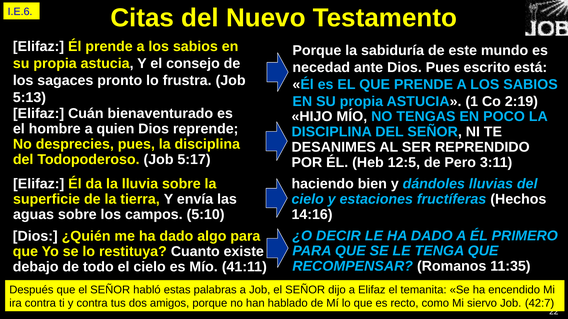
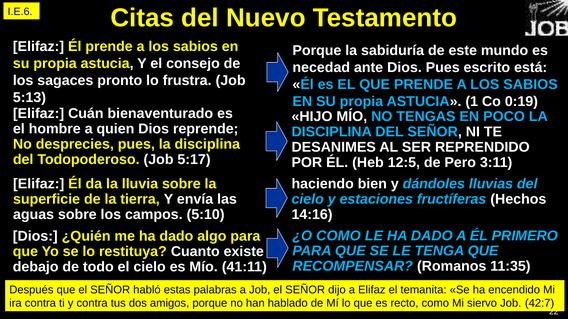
2:19: 2:19 -> 0:19
¿O DECIR: DECIR -> COMO
